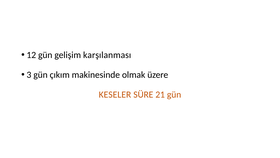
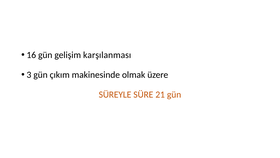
12: 12 -> 16
KESELER: KESELER -> SÜREYLE
